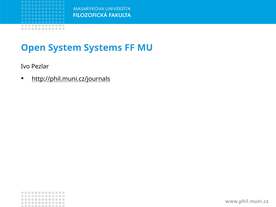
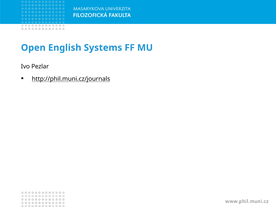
System: System -> English
